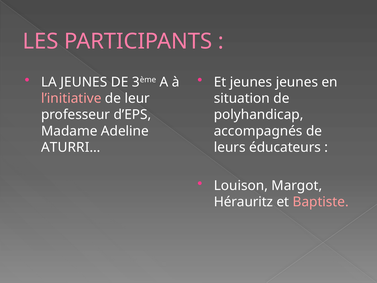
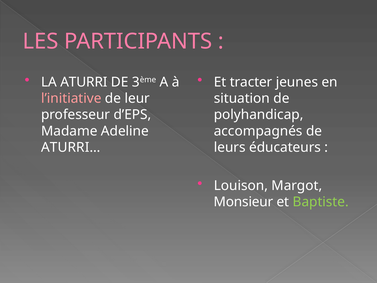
LA JEUNES: JEUNES -> ATURRI
Et jeunes: jeunes -> tracter
Hérauritz: Hérauritz -> Monsieur
Baptiste colour: pink -> light green
